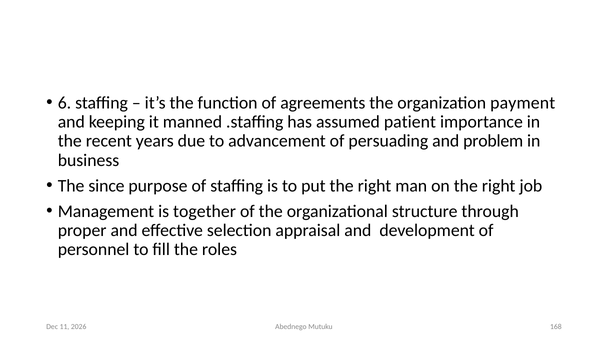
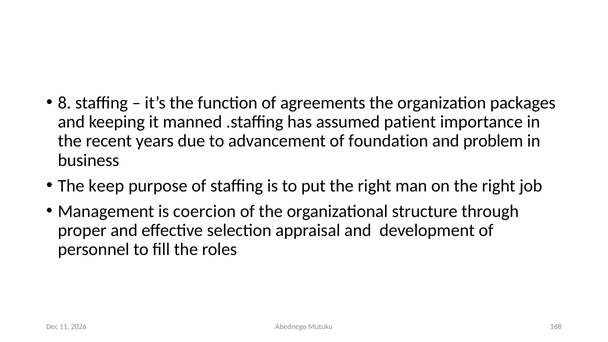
6: 6 -> 8
payment: payment -> packages
persuading: persuading -> foundation
since: since -> keep
together: together -> coercion
